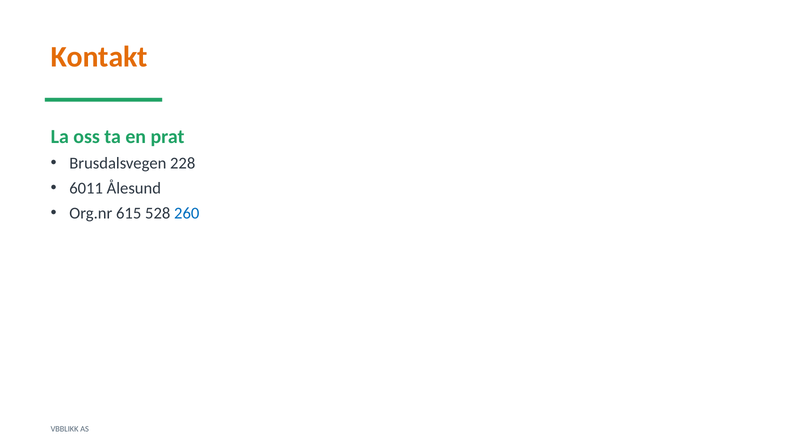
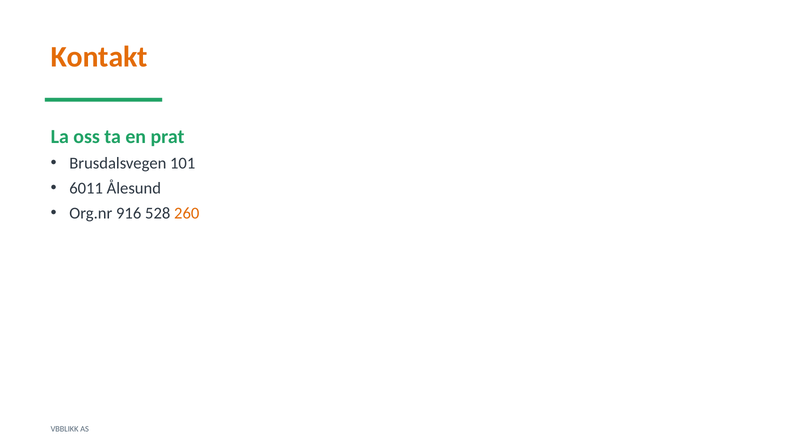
228: 228 -> 101
615: 615 -> 916
260 colour: blue -> orange
